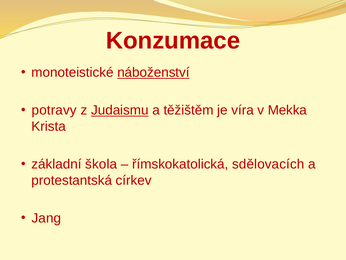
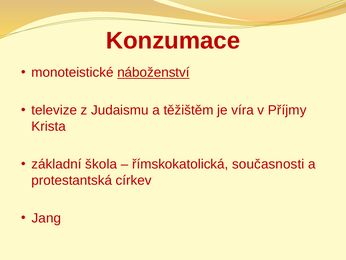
potravy: potravy -> televize
Judaismu underline: present -> none
Mekka: Mekka -> Příjmy
sdělovacích: sdělovacích -> současnosti
